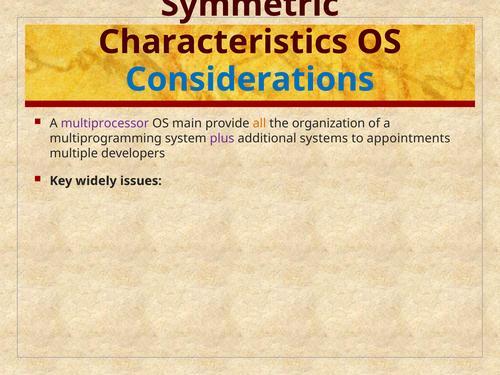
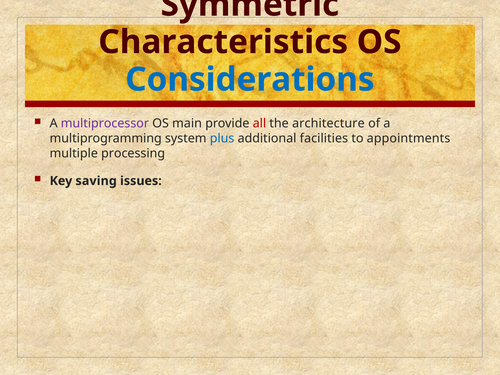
all colour: orange -> red
organization: organization -> architecture
plus colour: purple -> blue
systems: systems -> facilities
developers: developers -> processing
widely: widely -> saving
